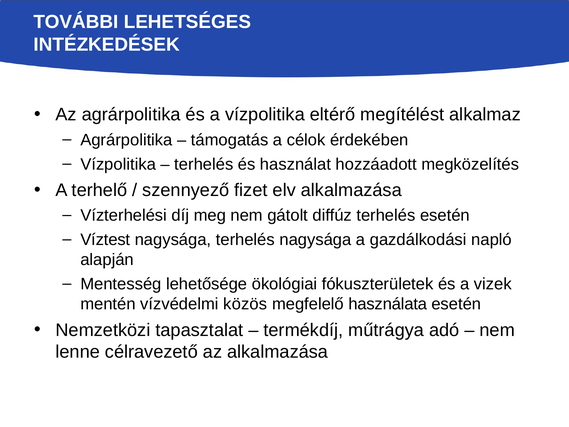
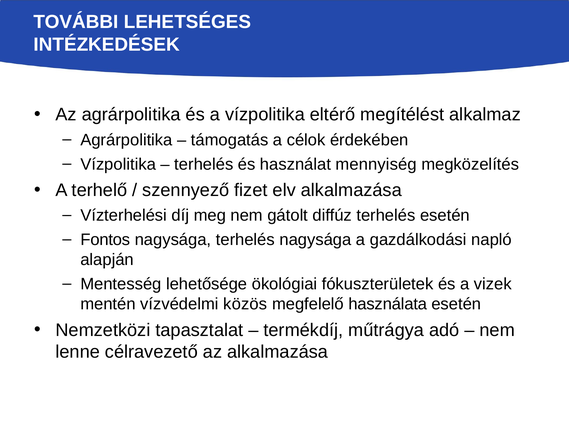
hozzáadott: hozzáadott -> mennyiség
Víztest: Víztest -> Fontos
